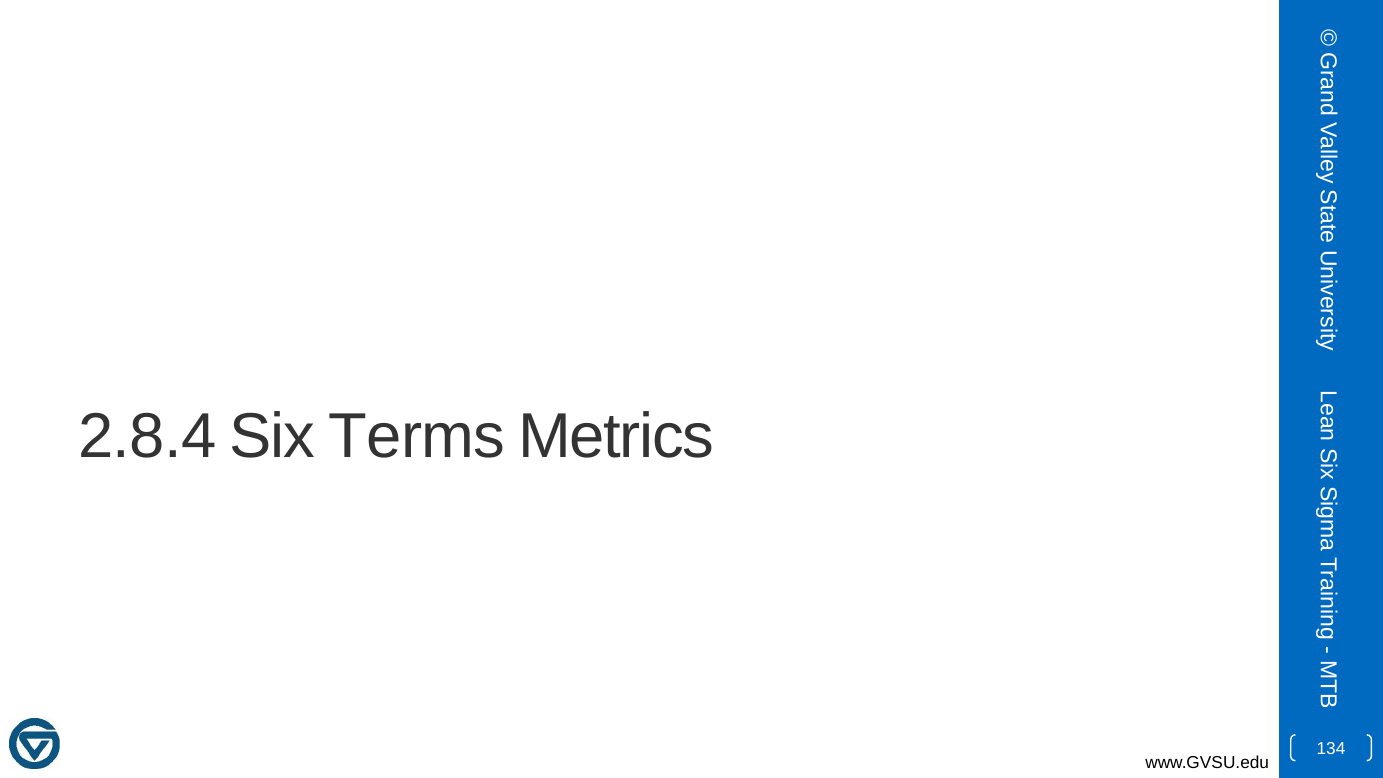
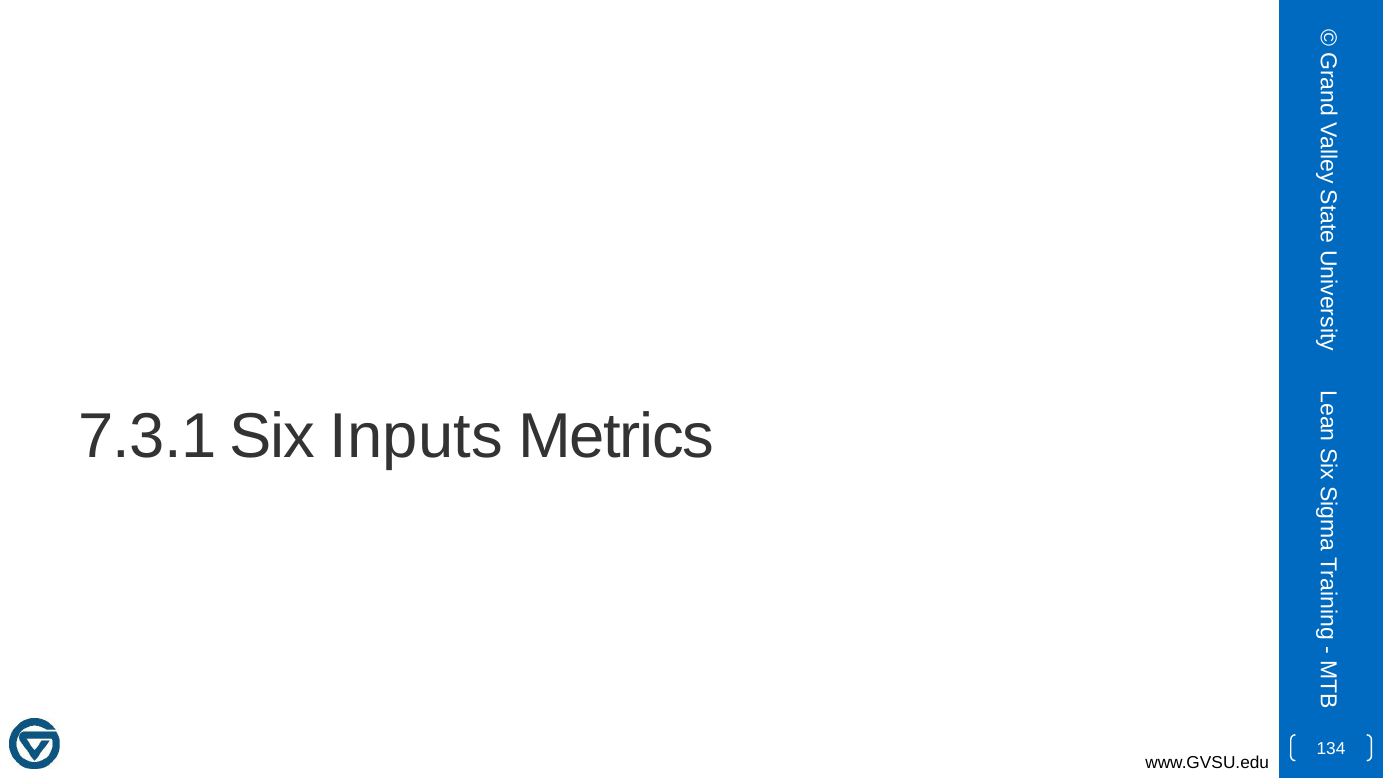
2.8.4: 2.8.4 -> 7.3.1
Terms: Terms -> Inputs
